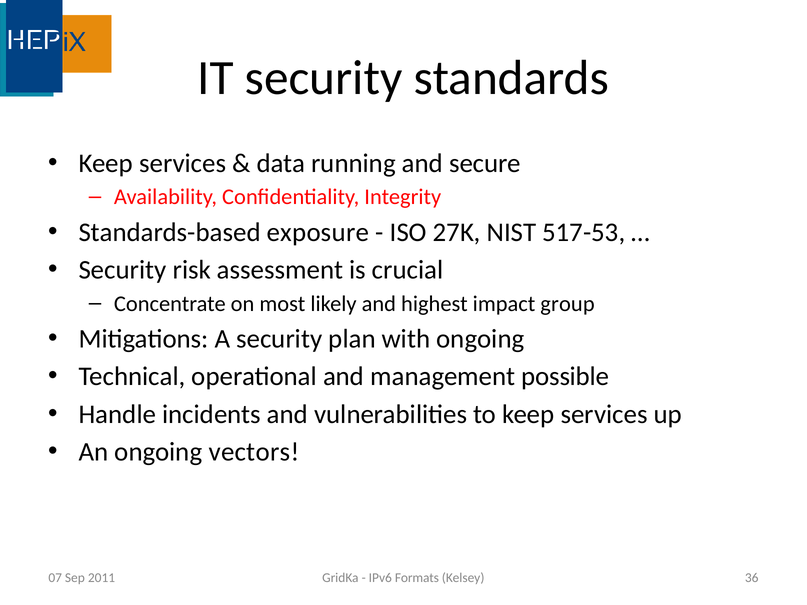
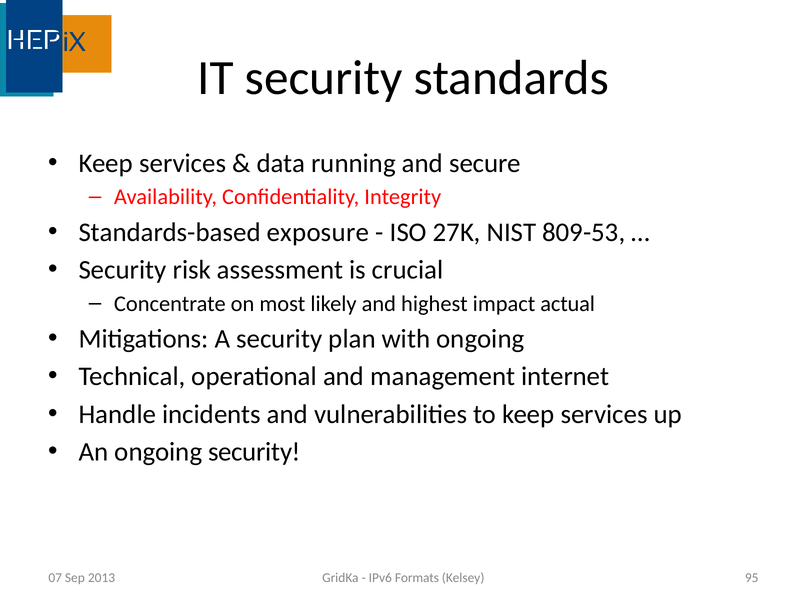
517-53: 517-53 -> 809-53
group: group -> actual
possible: possible -> internet
ongoing vectors: vectors -> security
2011: 2011 -> 2013
36: 36 -> 95
